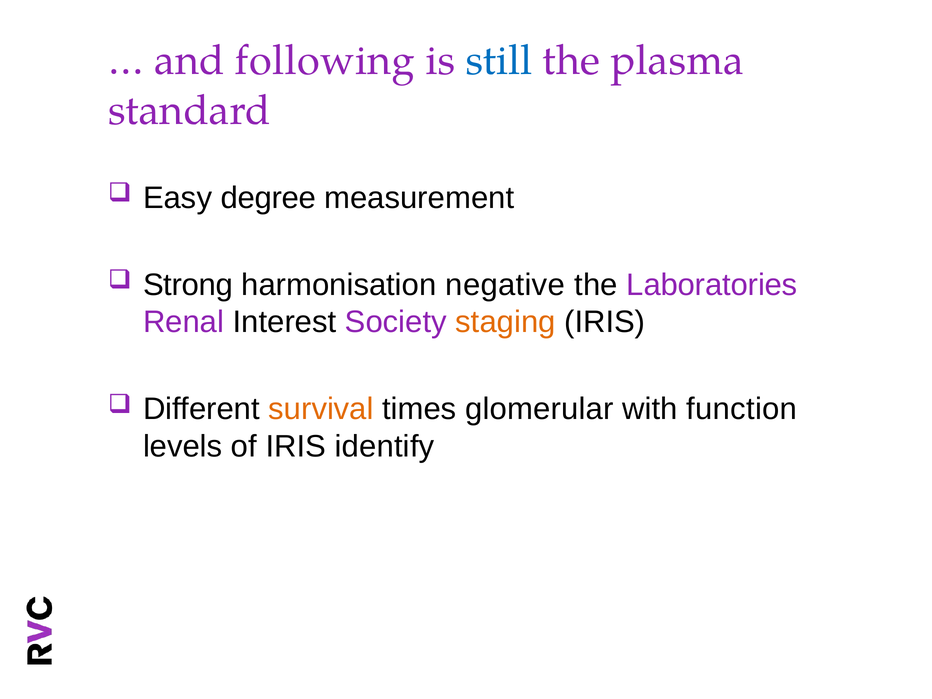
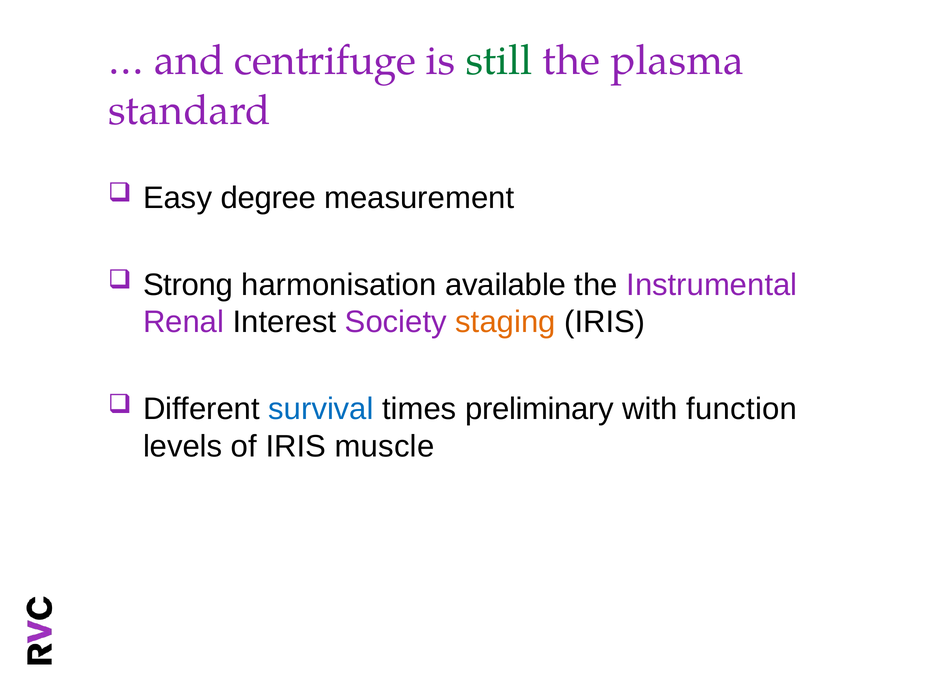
following: following -> centrifuge
still colour: blue -> green
negative: negative -> available
Laboratories: Laboratories -> Instrumental
survival colour: orange -> blue
glomerular: glomerular -> preliminary
identify: identify -> muscle
